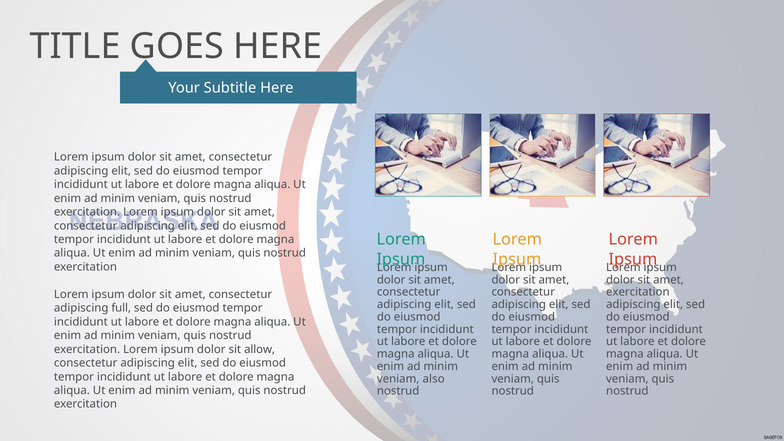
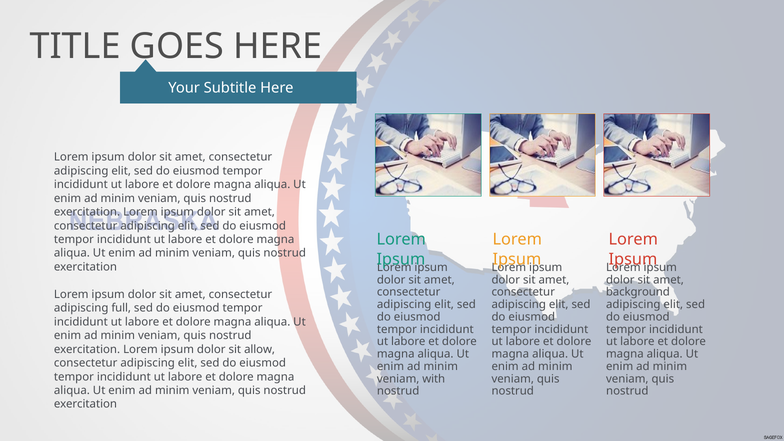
exercitation at (638, 292): exercitation -> background
also: also -> with
